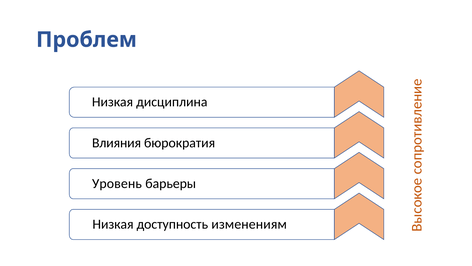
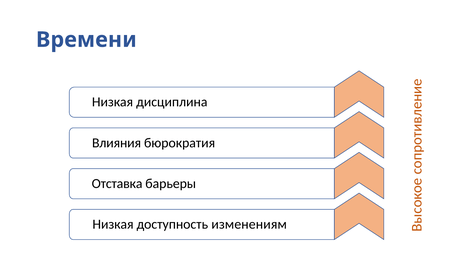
Проблем: Проблем -> Времени
Уровень: Уровень -> Отставка
